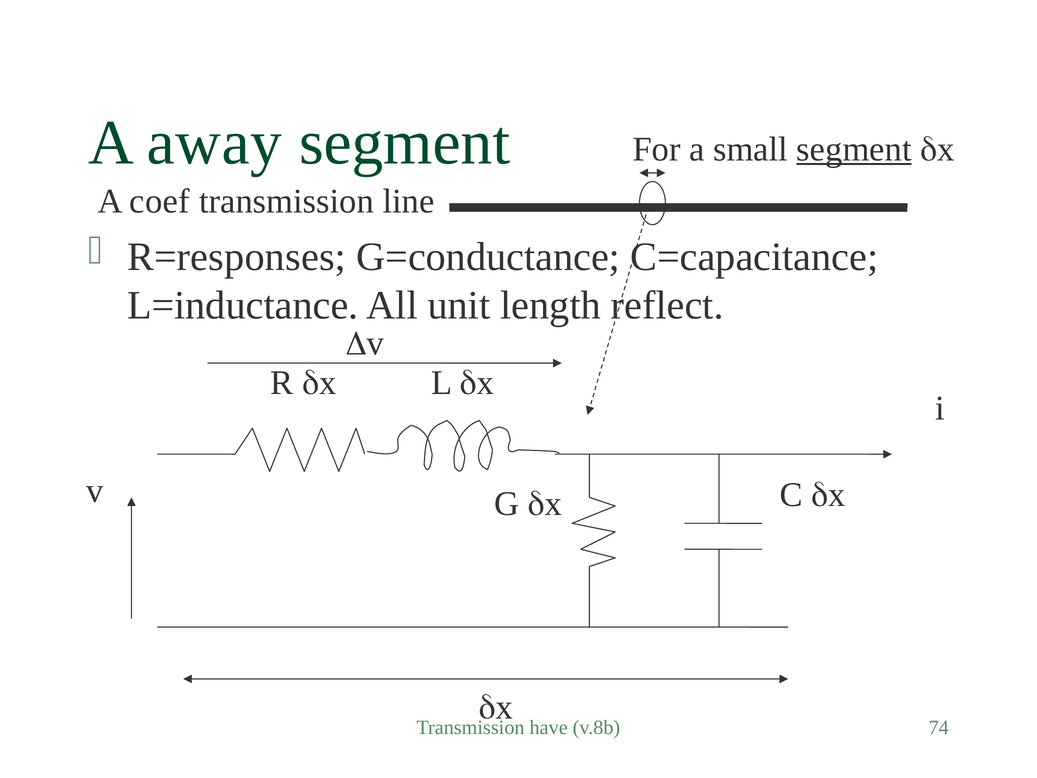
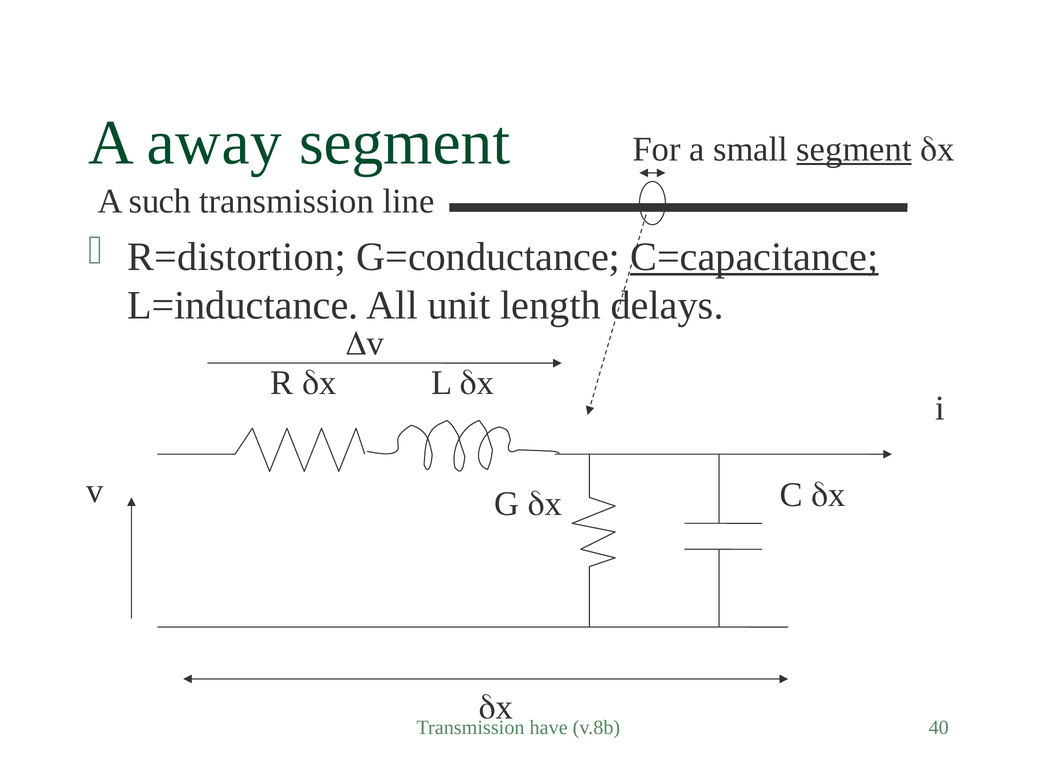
coef: coef -> such
R=responses: R=responses -> R=distortion
C=capacitance underline: none -> present
reflect: reflect -> delays
74: 74 -> 40
